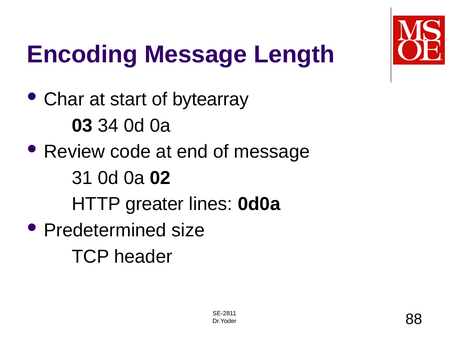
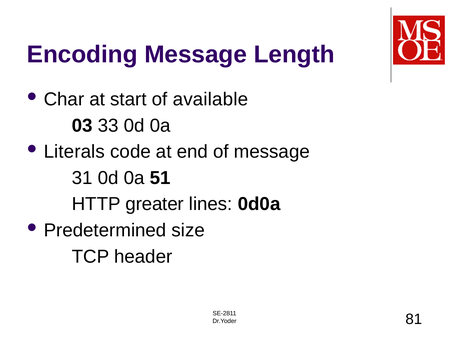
bytearray: bytearray -> available
34: 34 -> 33
Review: Review -> Literals
02: 02 -> 51
88: 88 -> 81
